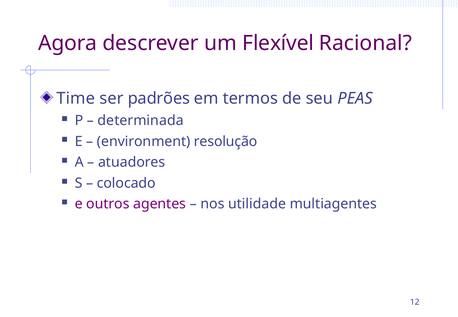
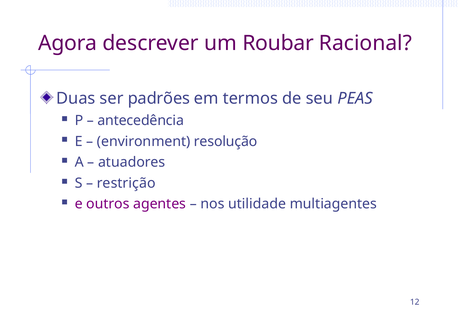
Flexível: Flexível -> Roubar
Time: Time -> Duas
determinada: determinada -> antecedência
colocado: colocado -> restrição
